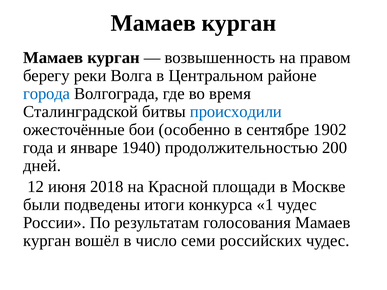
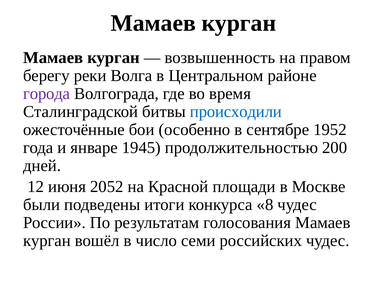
города colour: blue -> purple
1902: 1902 -> 1952
1940: 1940 -> 1945
2018: 2018 -> 2052
1: 1 -> 8
